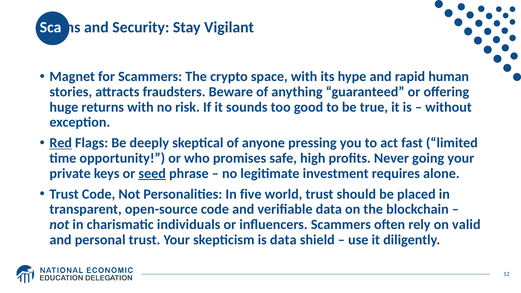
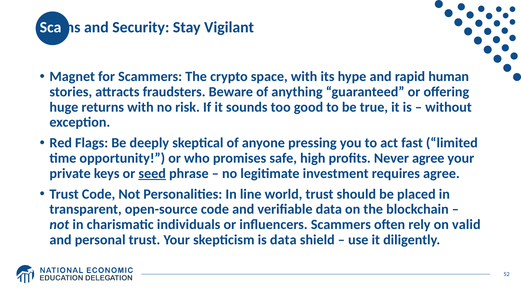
Red underline: present -> none
Never going: going -> agree
requires alone: alone -> agree
five: five -> line
